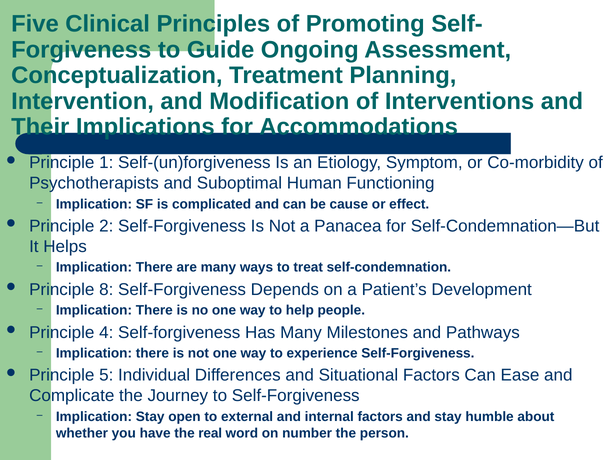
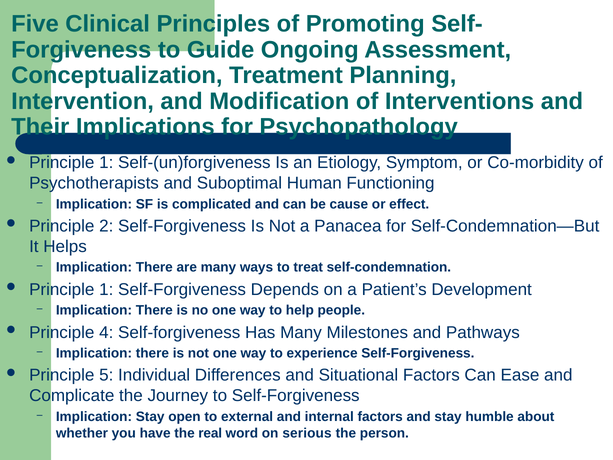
Accommodations: Accommodations -> Psychopathology
8 at (106, 289): 8 -> 1
number: number -> serious
